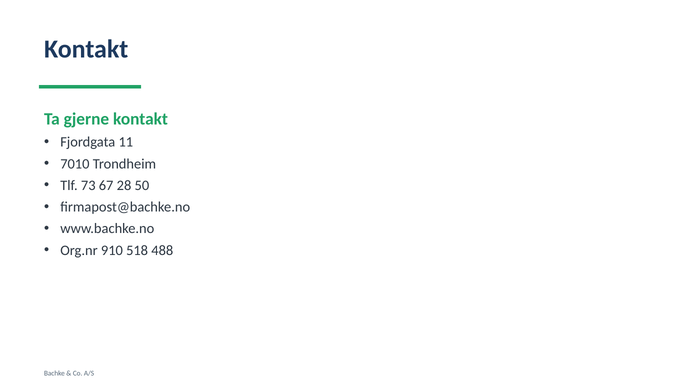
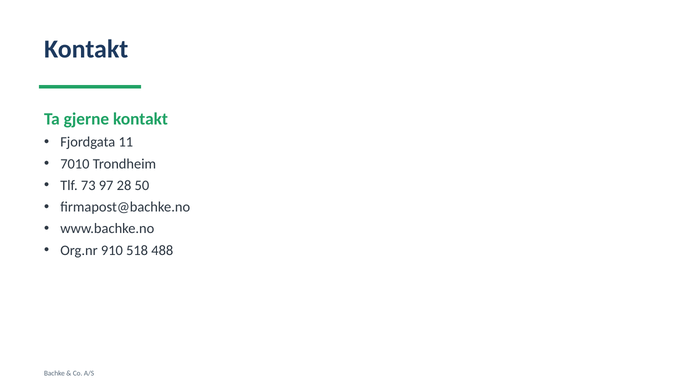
67: 67 -> 97
